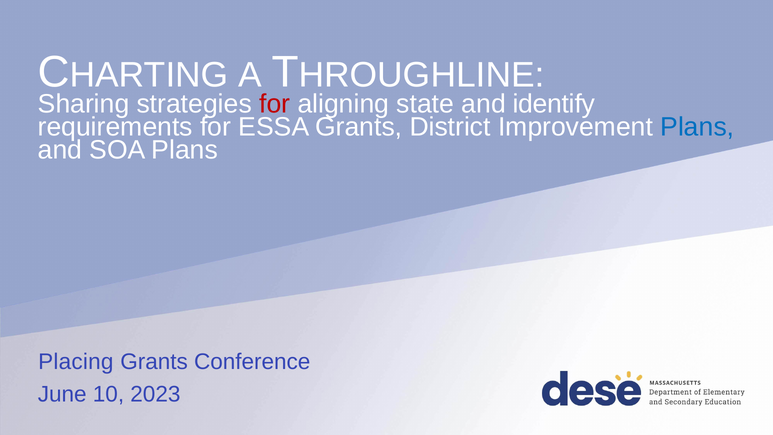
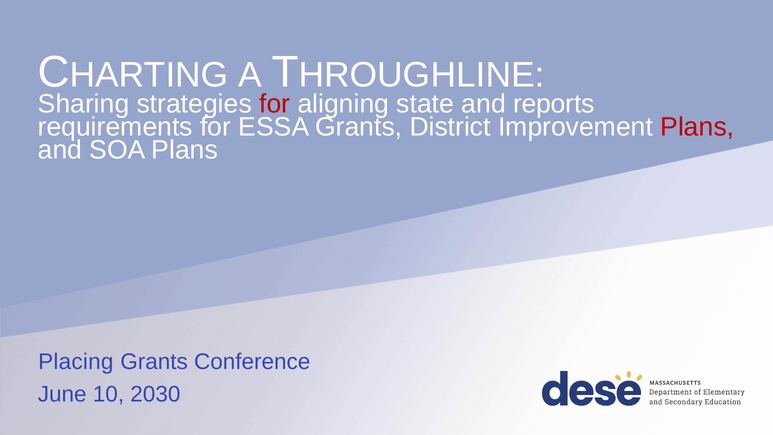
identify: identify -> reports
Plans at (697, 127) colour: blue -> red
2023: 2023 -> 2030
